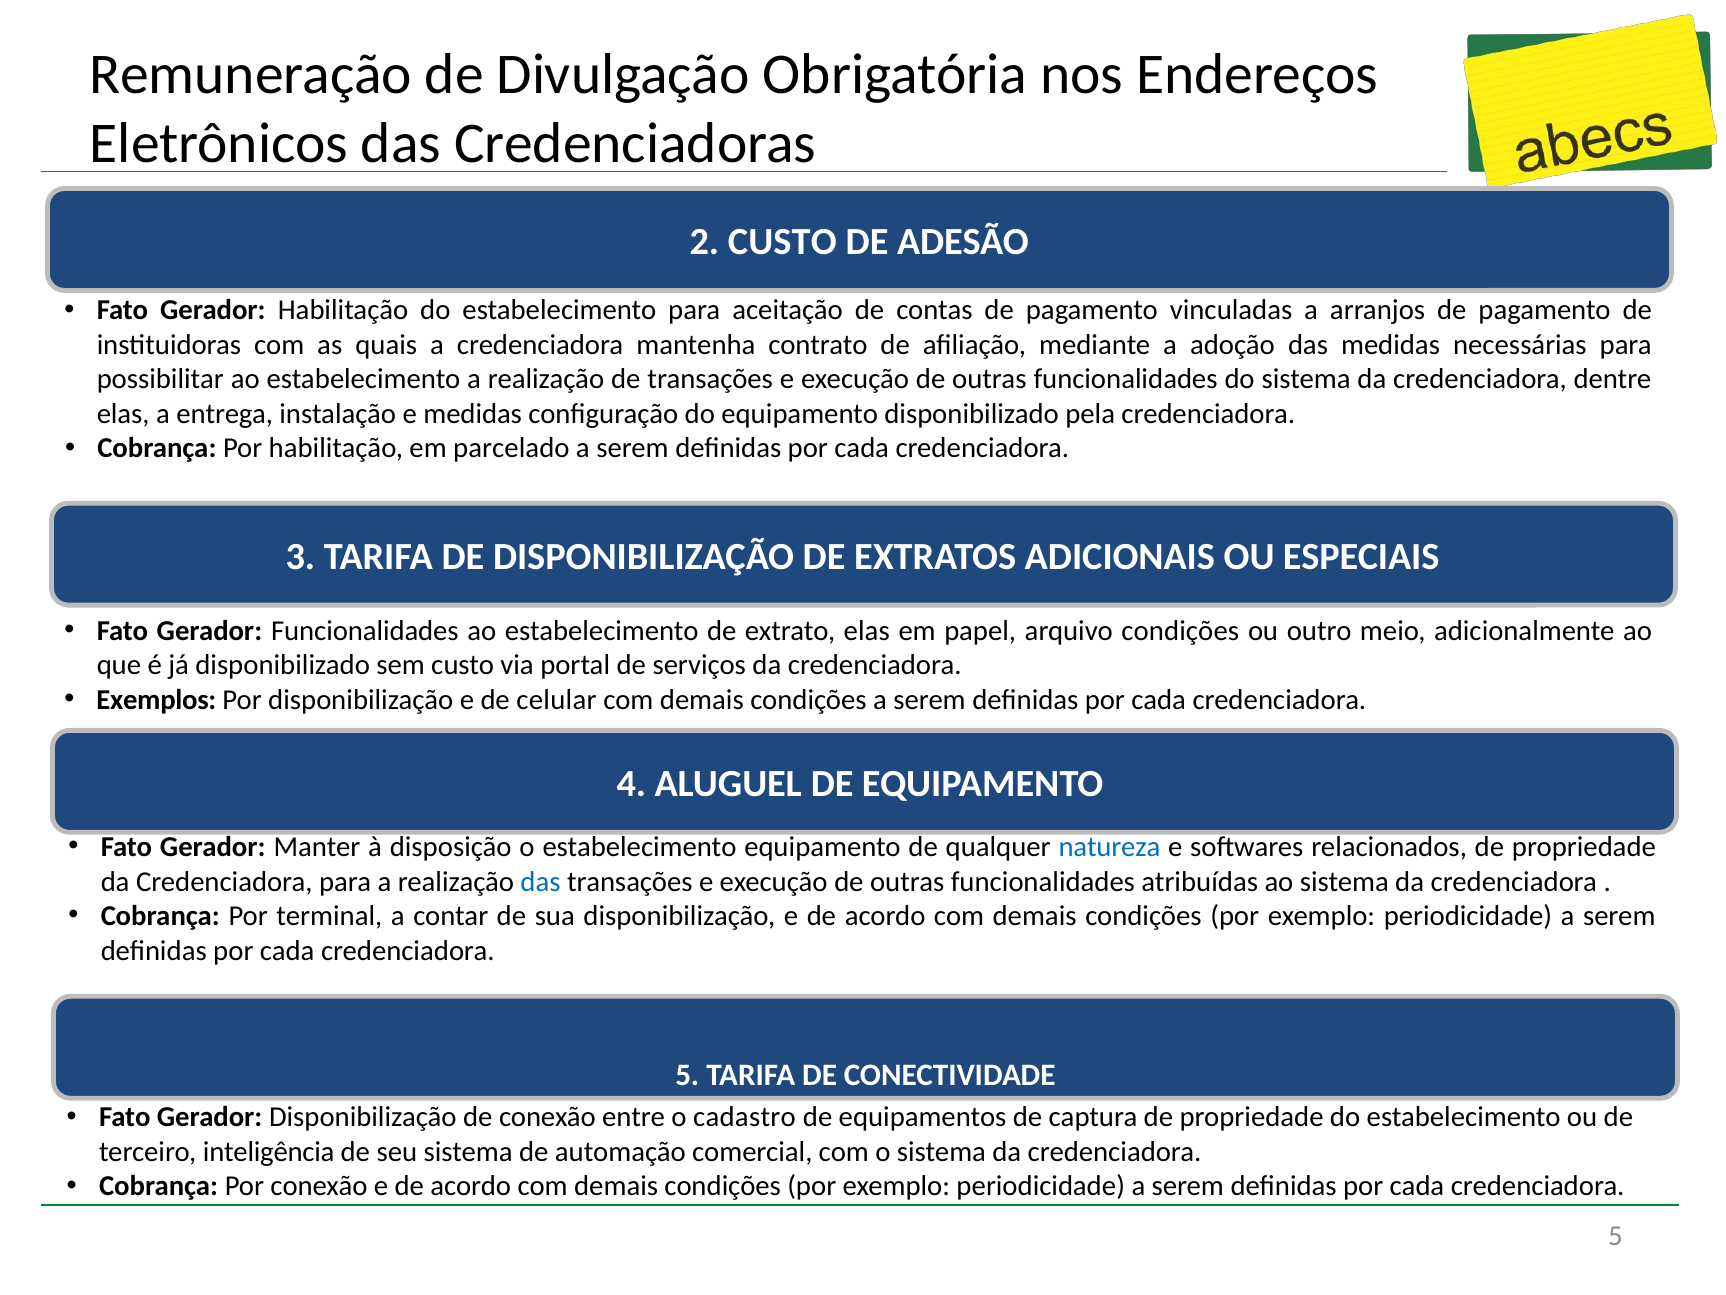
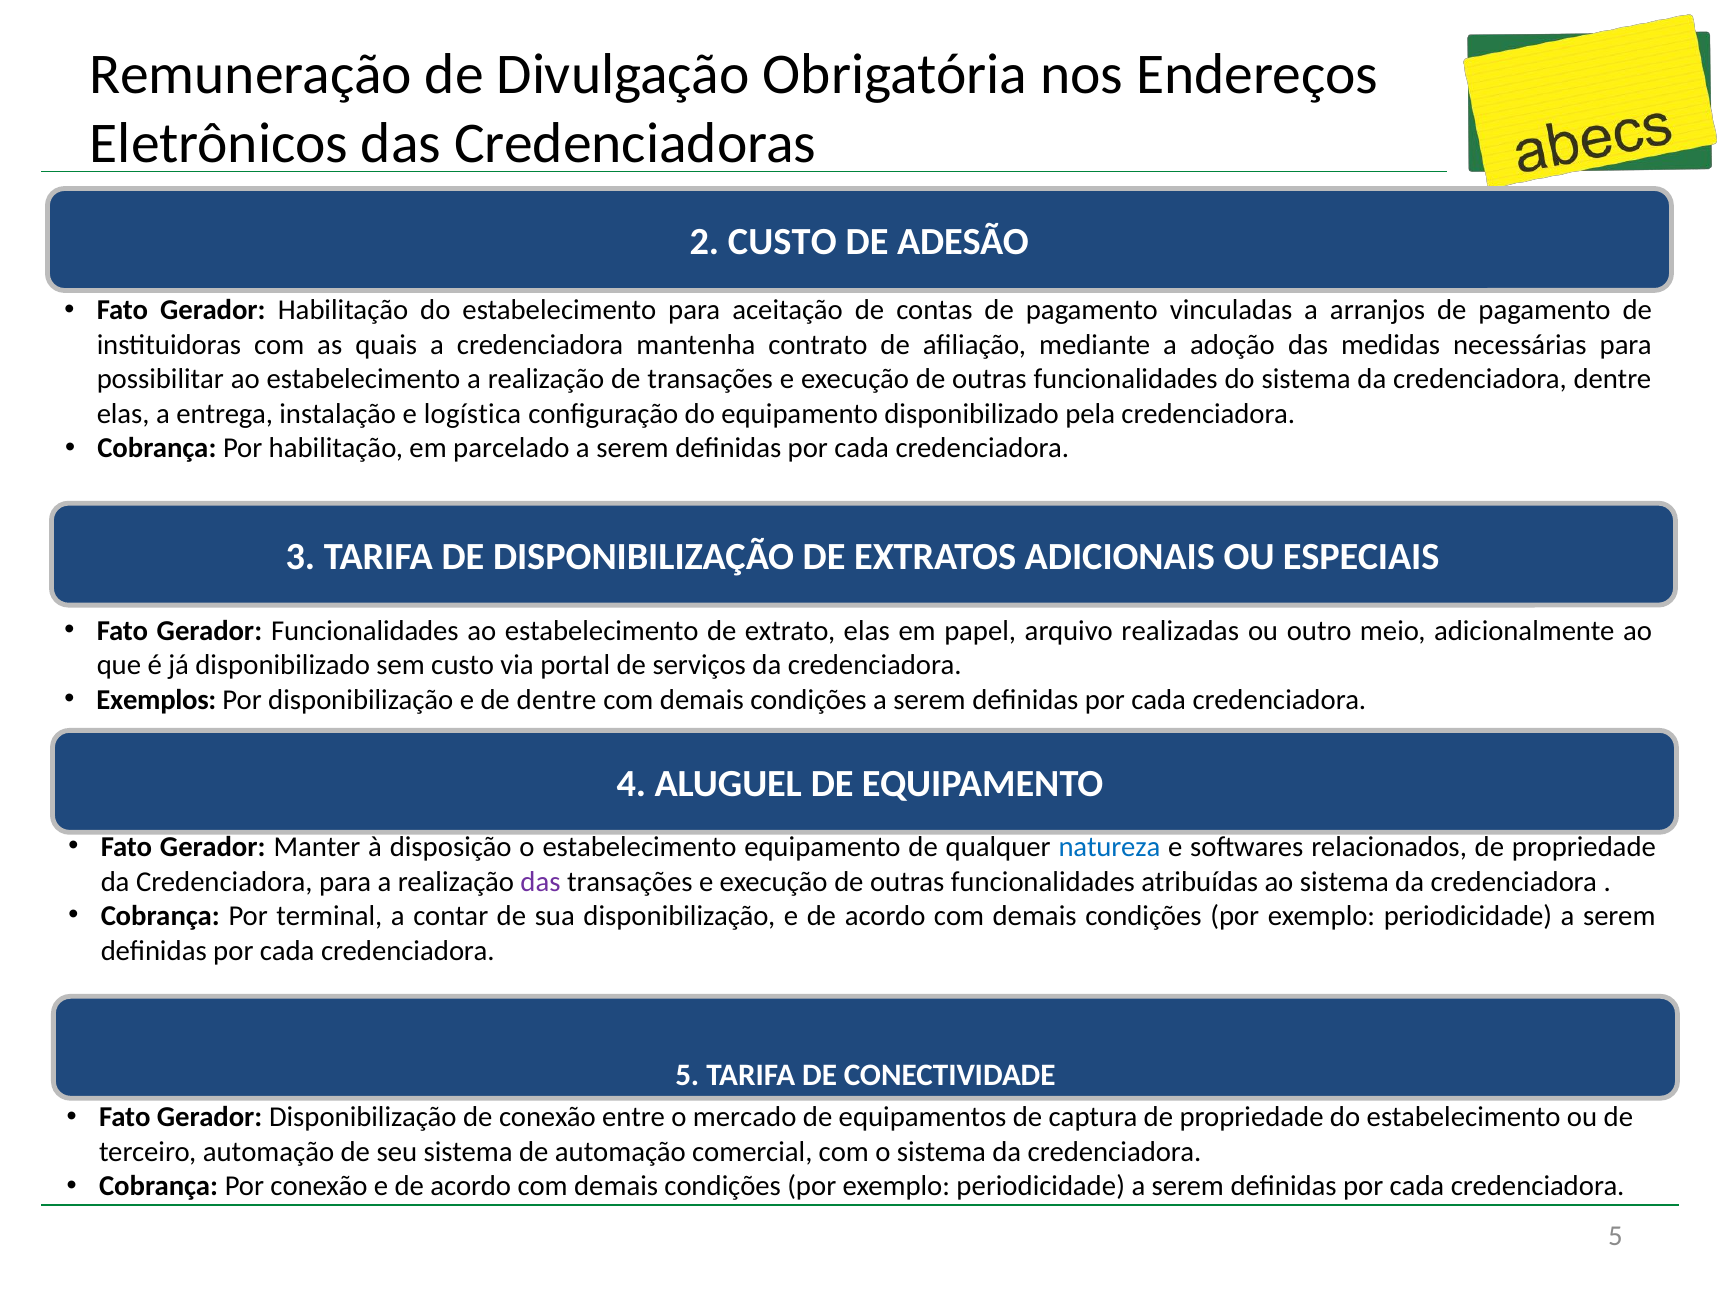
e medidas: medidas -> logística
arquivo condições: condições -> realizadas
de celular: celular -> dentre
das at (541, 881) colour: blue -> purple
cadastro: cadastro -> mercado
terceiro inteligência: inteligência -> automação
